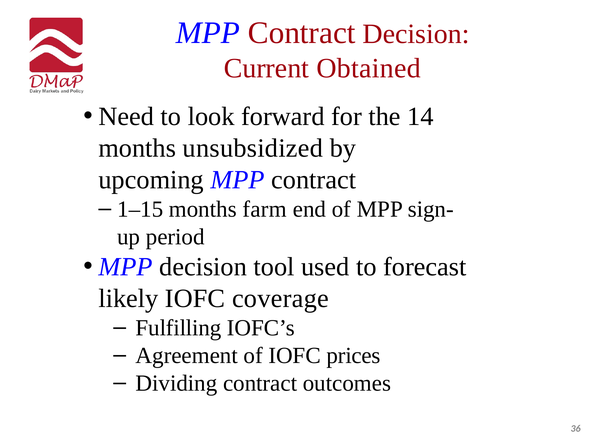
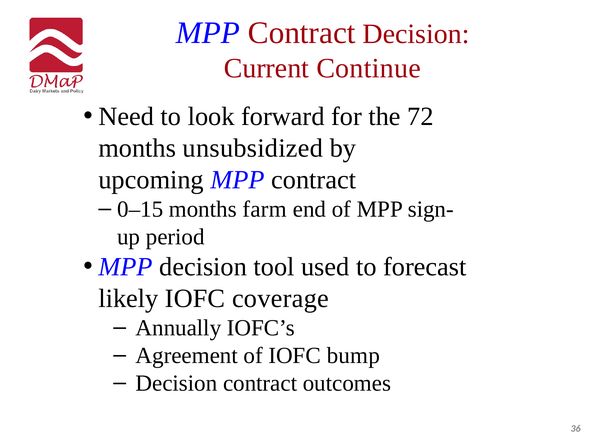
Obtained: Obtained -> Continue
14: 14 -> 72
1–15: 1–15 -> 0–15
Fulfilling: Fulfilling -> Annually
prices: prices -> bump
Dividing at (176, 383): Dividing -> Decision
